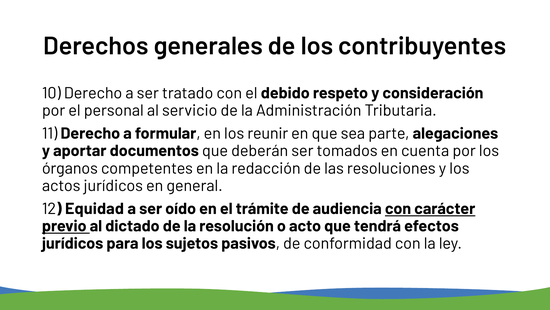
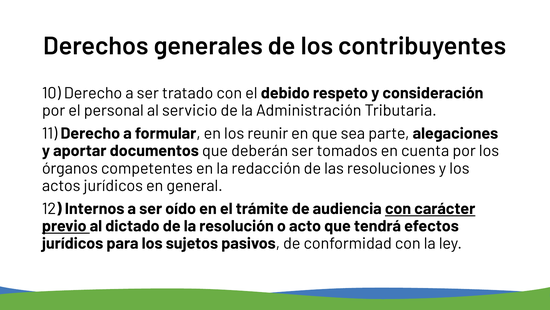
Equidad: Equidad -> Internos
